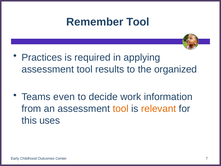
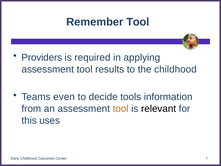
Practices: Practices -> Providers
the organized: organized -> childhood
work: work -> tools
relevant colour: orange -> black
